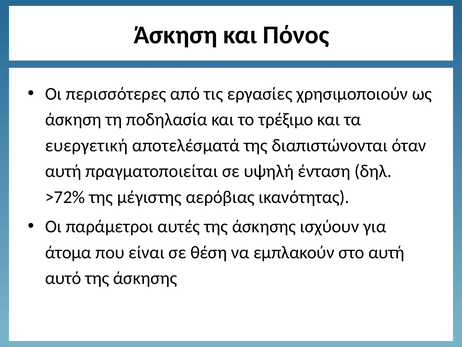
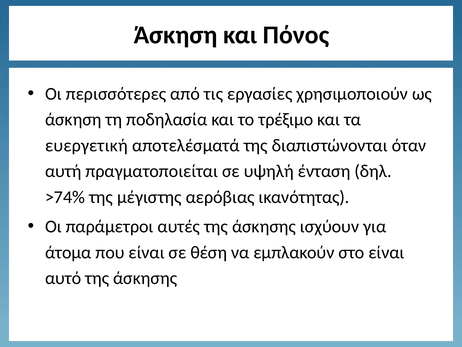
>72%: >72% -> >74%
στο αυτή: αυτή -> είναι
